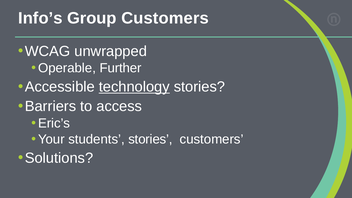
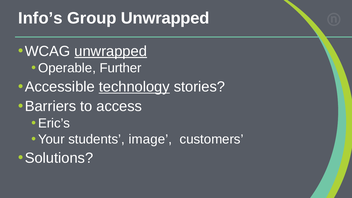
Group Customers: Customers -> Unwrapped
unwrapped at (111, 51) underline: none -> present
students stories: stories -> image
